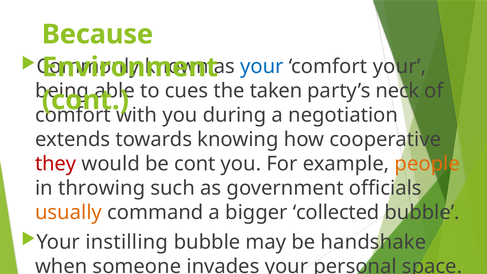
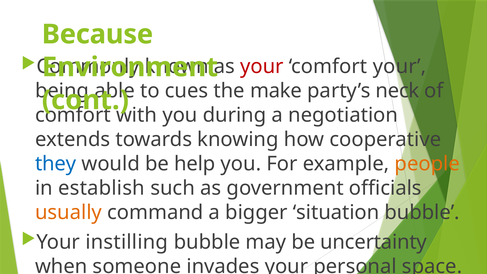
your at (262, 66) colour: blue -> red
taken: taken -> make
they colour: red -> blue
be cont: cont -> help
throwing: throwing -> establish
collected: collected -> situation
handshake: handshake -> uncertainty
